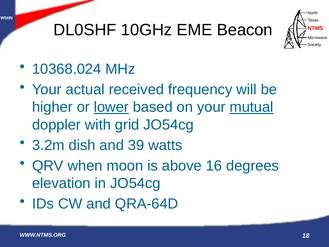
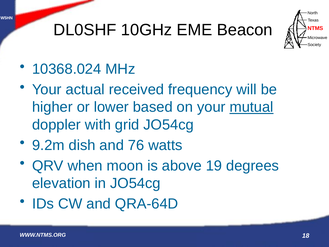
lower underline: present -> none
3.2m: 3.2m -> 9.2m
39: 39 -> 76
16: 16 -> 19
